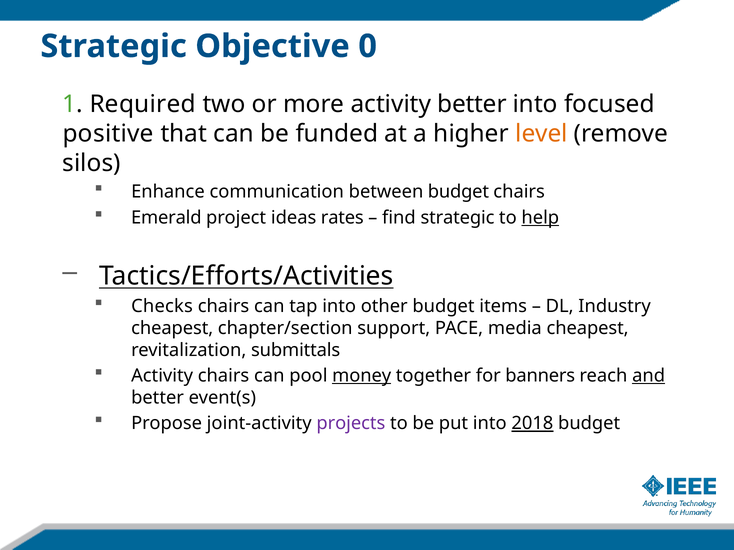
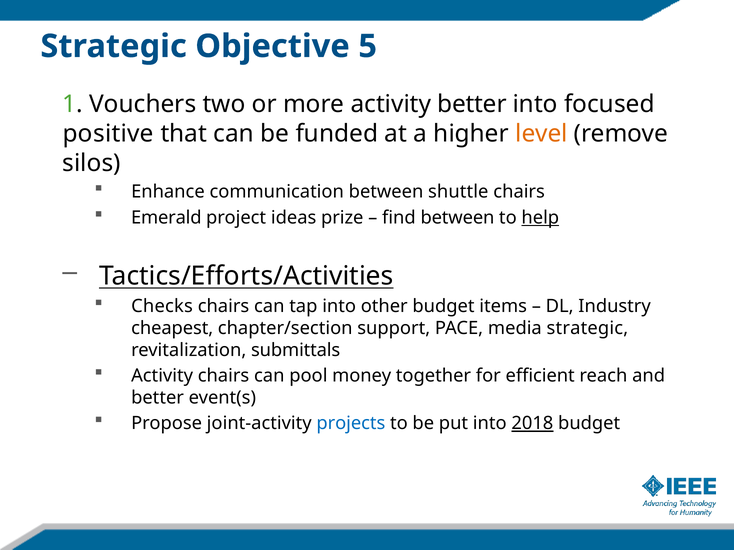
0: 0 -> 5
Required: Required -> Vouchers
between budget: budget -> shuttle
rates: rates -> prize
find strategic: strategic -> between
media cheapest: cheapest -> strategic
money underline: present -> none
banners: banners -> efficient
and underline: present -> none
projects colour: purple -> blue
